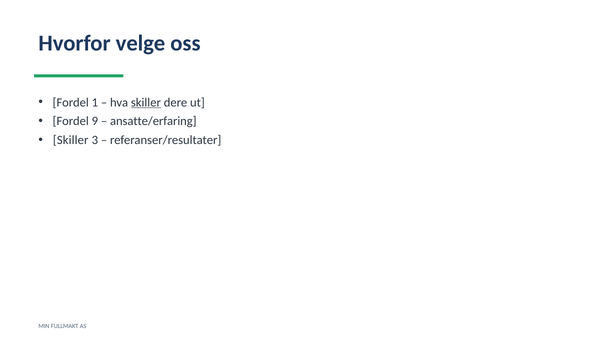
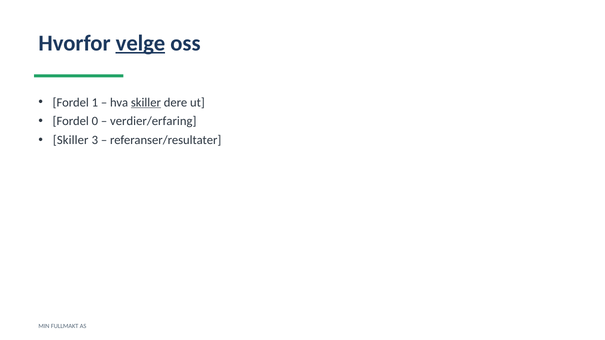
velge underline: none -> present
9: 9 -> 0
ansatte/erfaring: ansatte/erfaring -> verdier/erfaring
